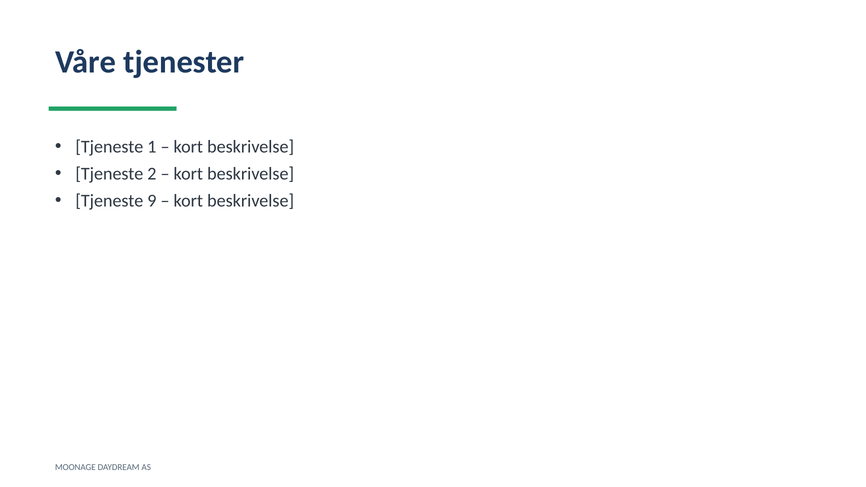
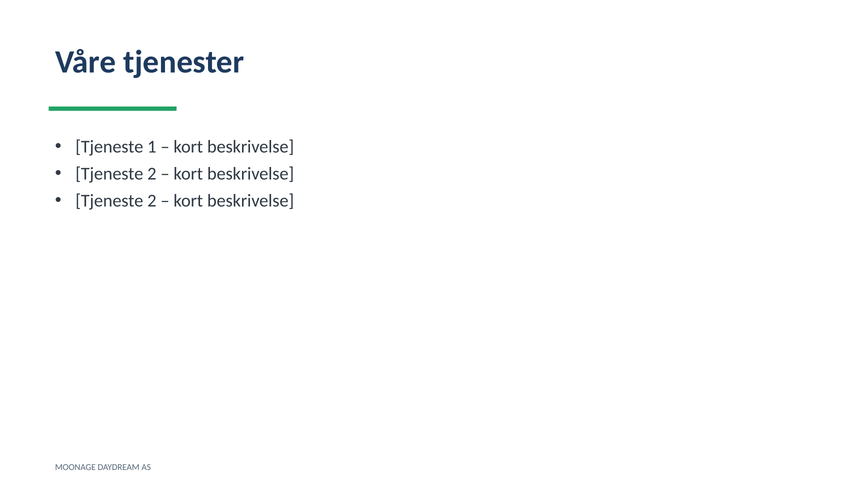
9 at (152, 201): 9 -> 2
